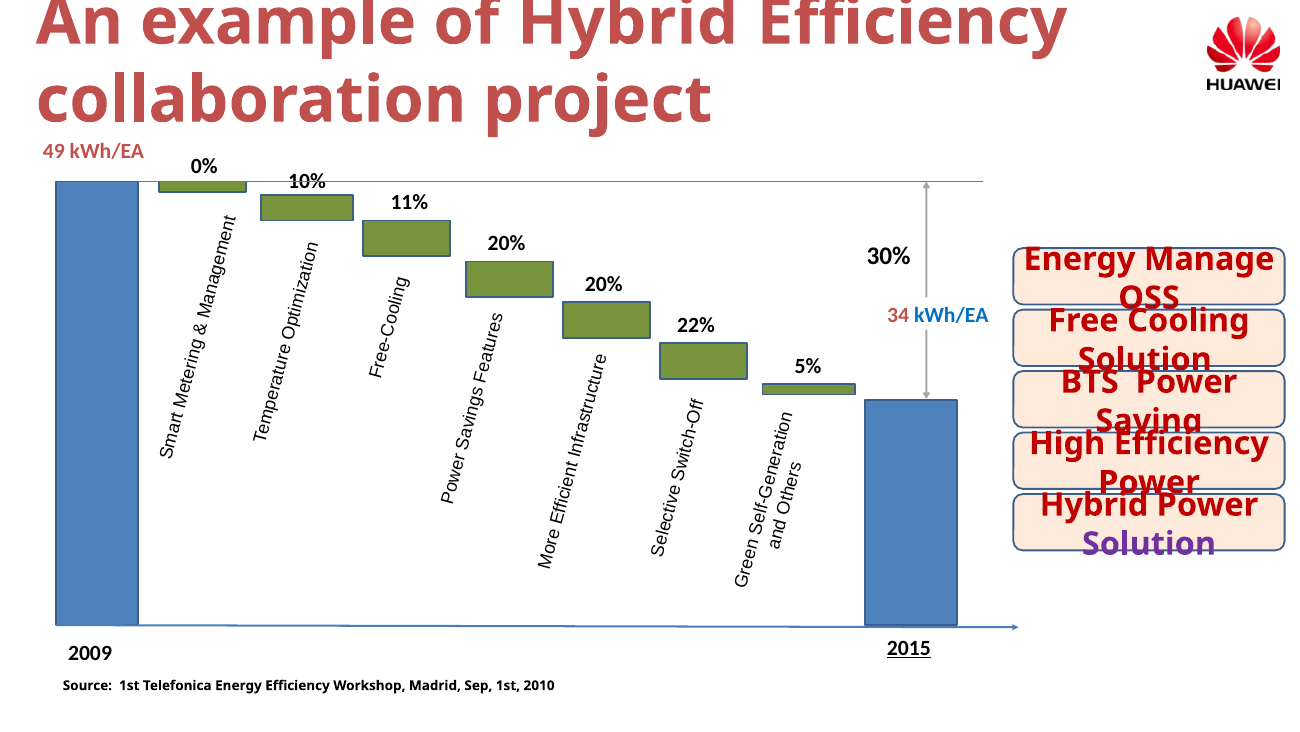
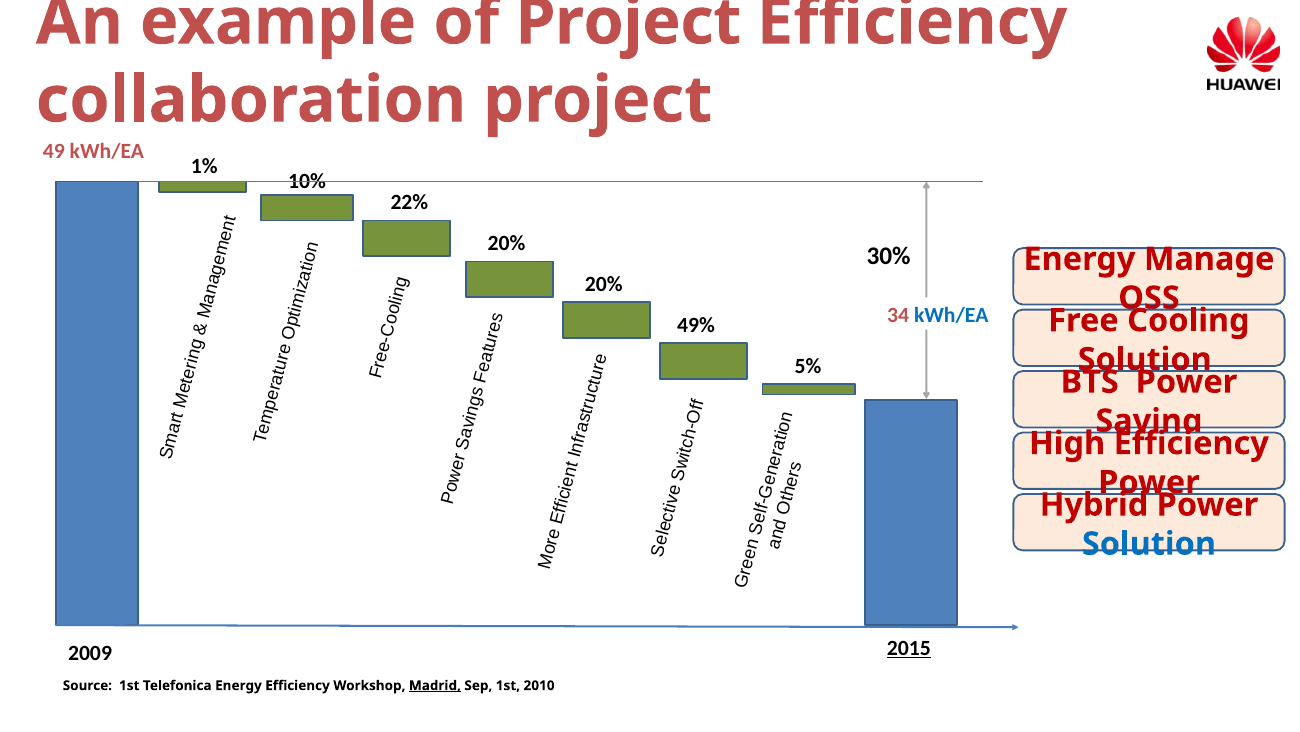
of Hybrid: Hybrid -> Project
0%: 0% -> 1%
11%: 11% -> 22%
22%: 22% -> 49%
Solution at (1149, 543) colour: purple -> blue
Madrid underline: none -> present
